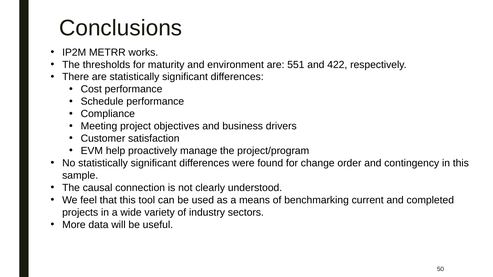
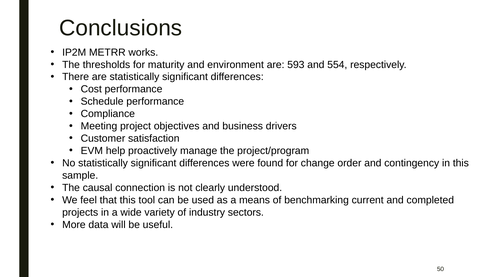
551: 551 -> 593
422: 422 -> 554
